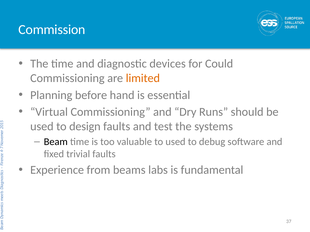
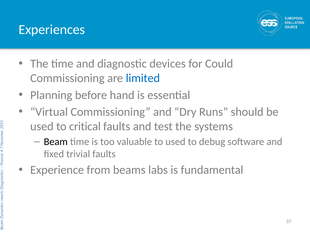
Commission: Commission -> Experiences
limited colour: orange -> blue
design: design -> critical
